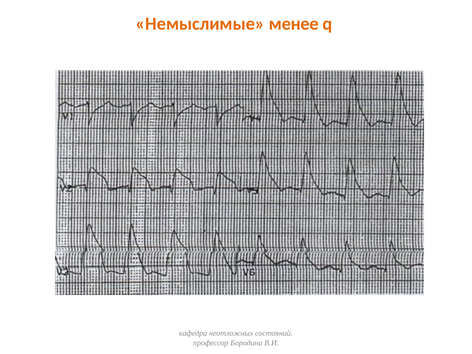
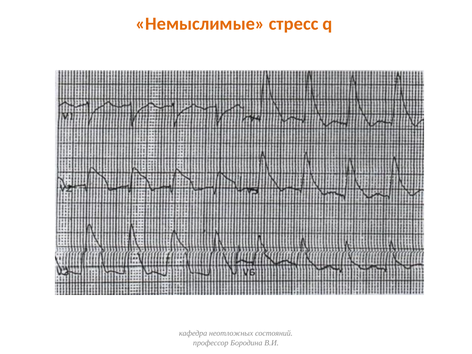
менее: менее -> стресс
